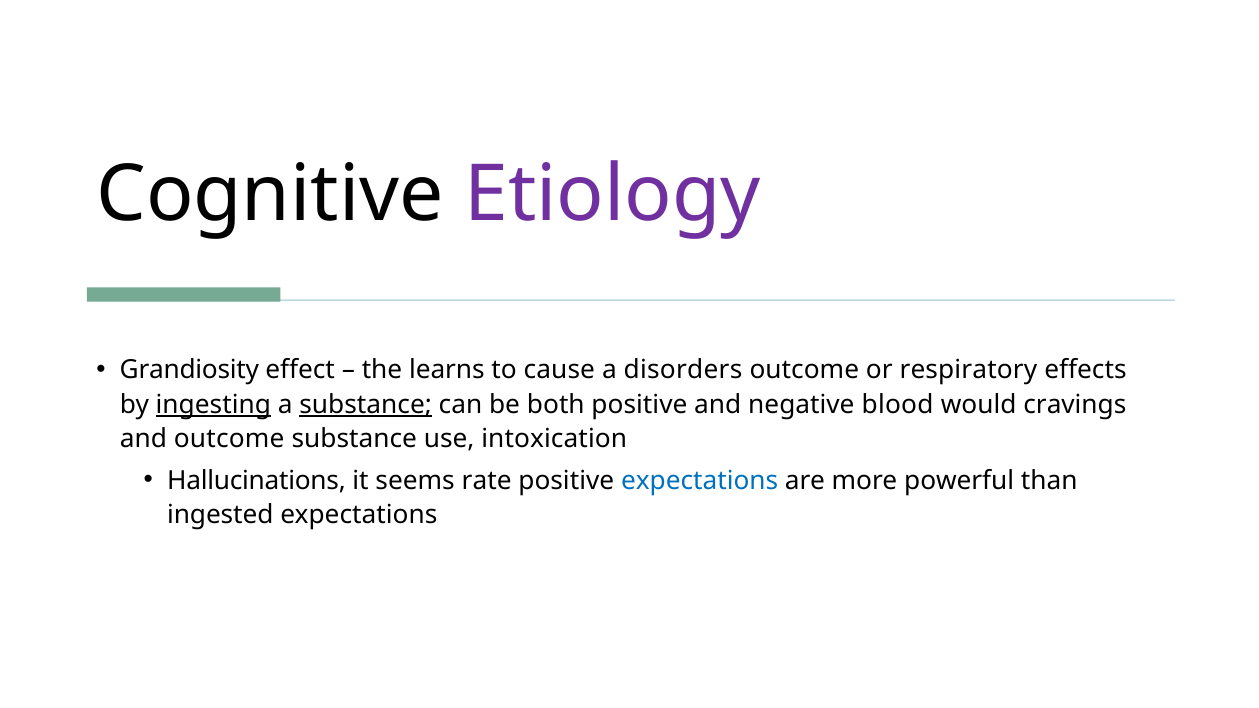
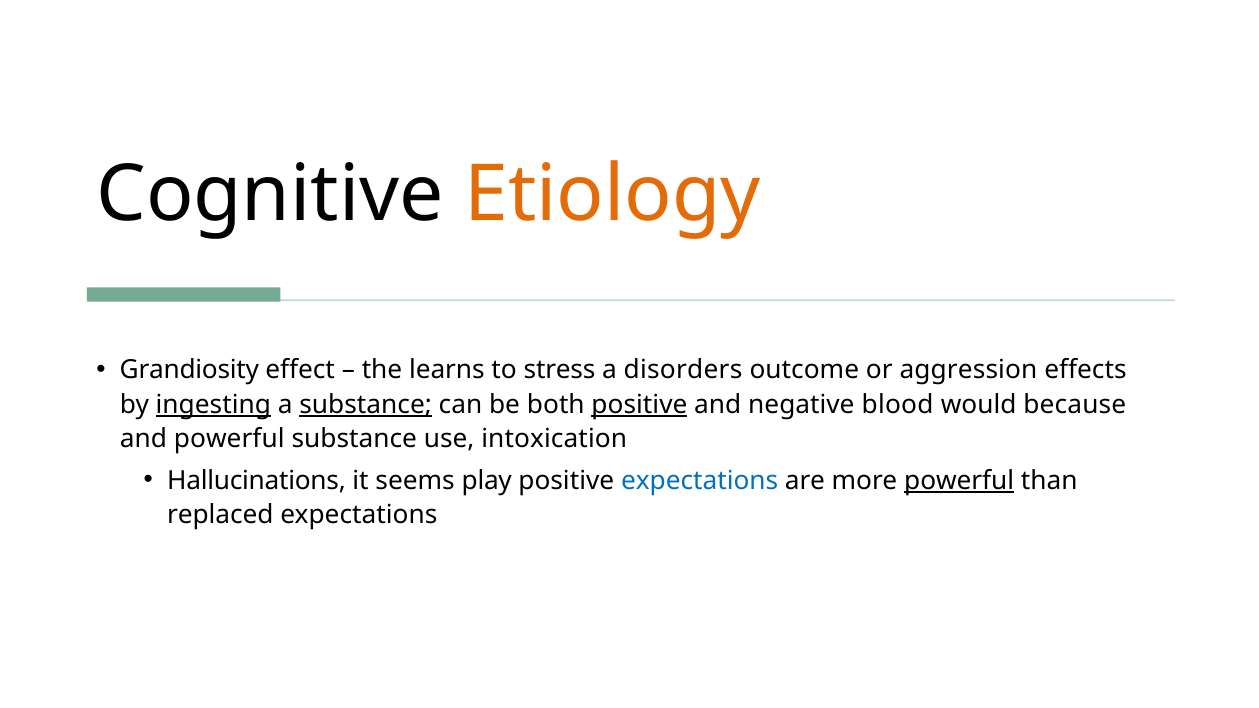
Etiology colour: purple -> orange
cause: cause -> stress
respiratory: respiratory -> aggression
positive at (639, 405) underline: none -> present
cravings: cravings -> because
and outcome: outcome -> powerful
rate: rate -> play
powerful at (959, 481) underline: none -> present
ingested: ingested -> replaced
